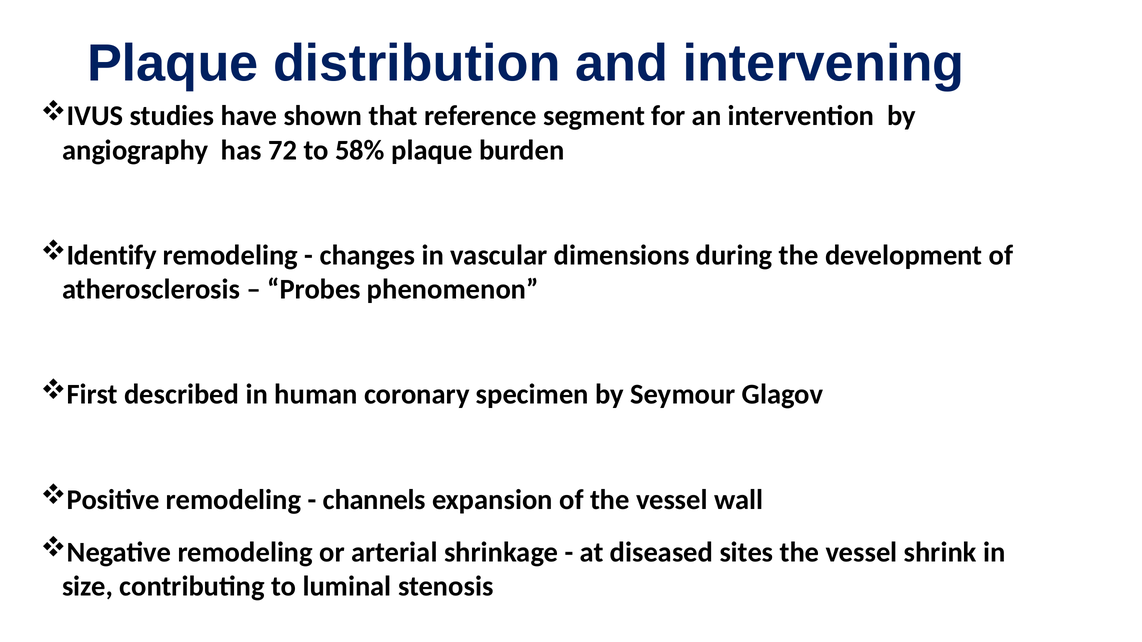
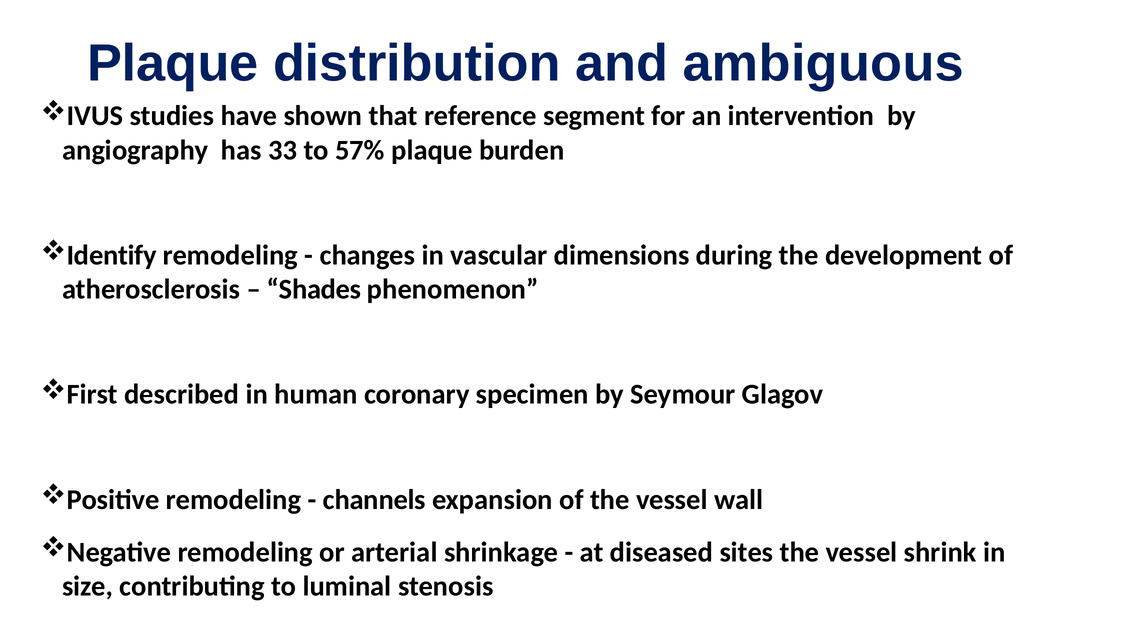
intervening: intervening -> ambiguous
72: 72 -> 33
58%: 58% -> 57%
Probes: Probes -> Shades
